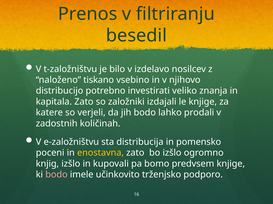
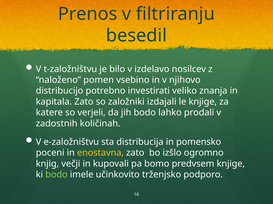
tiskano: tiskano -> pomen
knjig izšlo: izšlo -> večji
bodo at (56, 175) colour: pink -> light green
